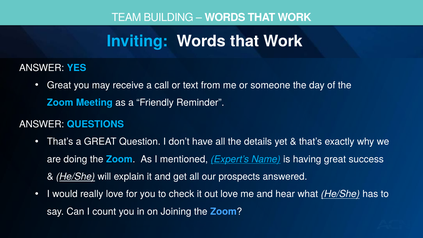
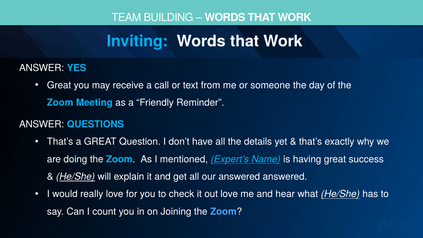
our prospects: prospects -> answered
